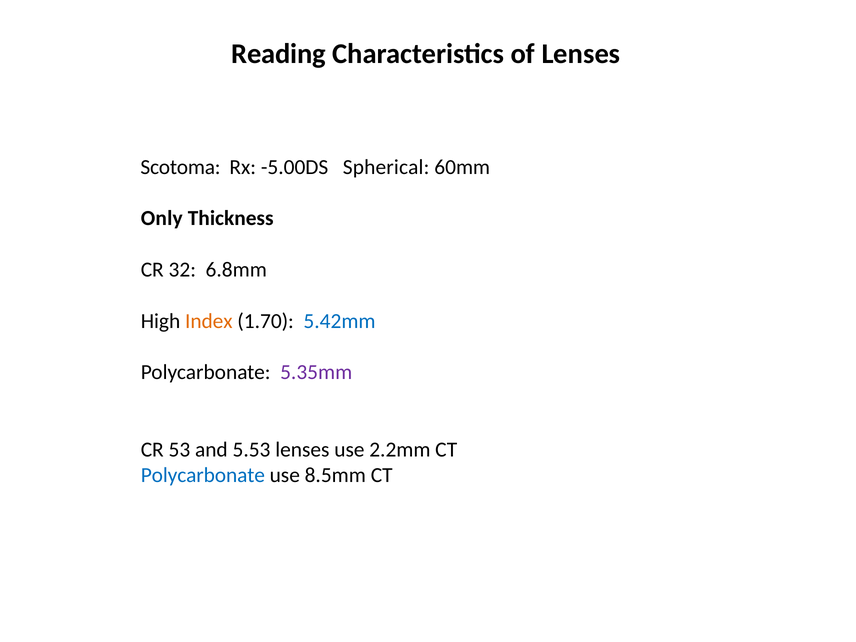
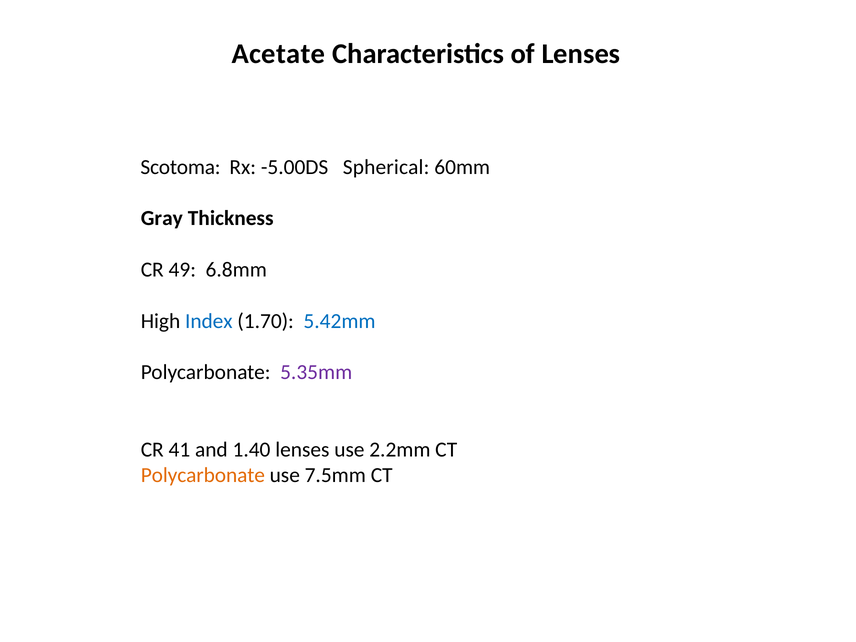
Reading: Reading -> Acetate
Only: Only -> Gray
32: 32 -> 49
Index colour: orange -> blue
53: 53 -> 41
5.53: 5.53 -> 1.40
Polycarbonate at (203, 475) colour: blue -> orange
8.5mm: 8.5mm -> 7.5mm
